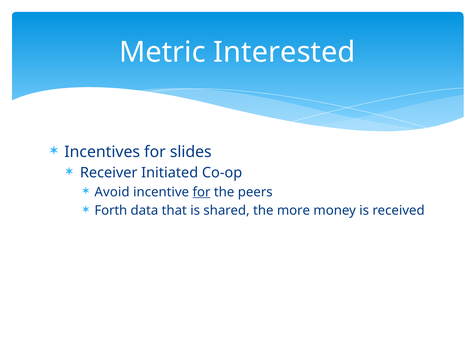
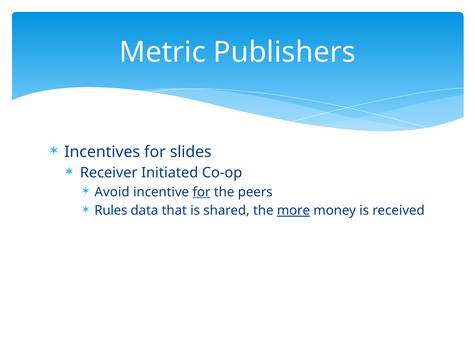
Interested: Interested -> Publishers
Forth: Forth -> Rules
more underline: none -> present
